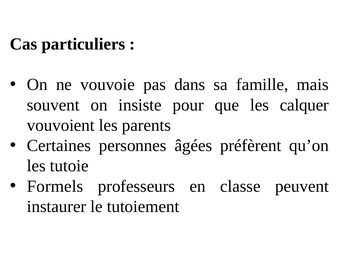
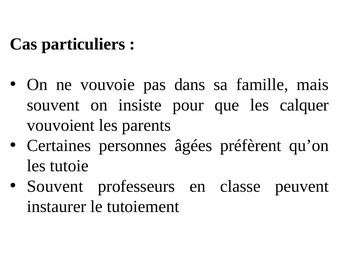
Formels at (55, 186): Formels -> Souvent
